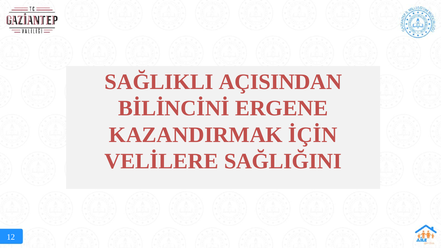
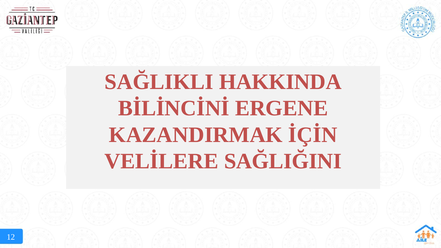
AÇISINDAN: AÇISINDAN -> HAKKINDA
